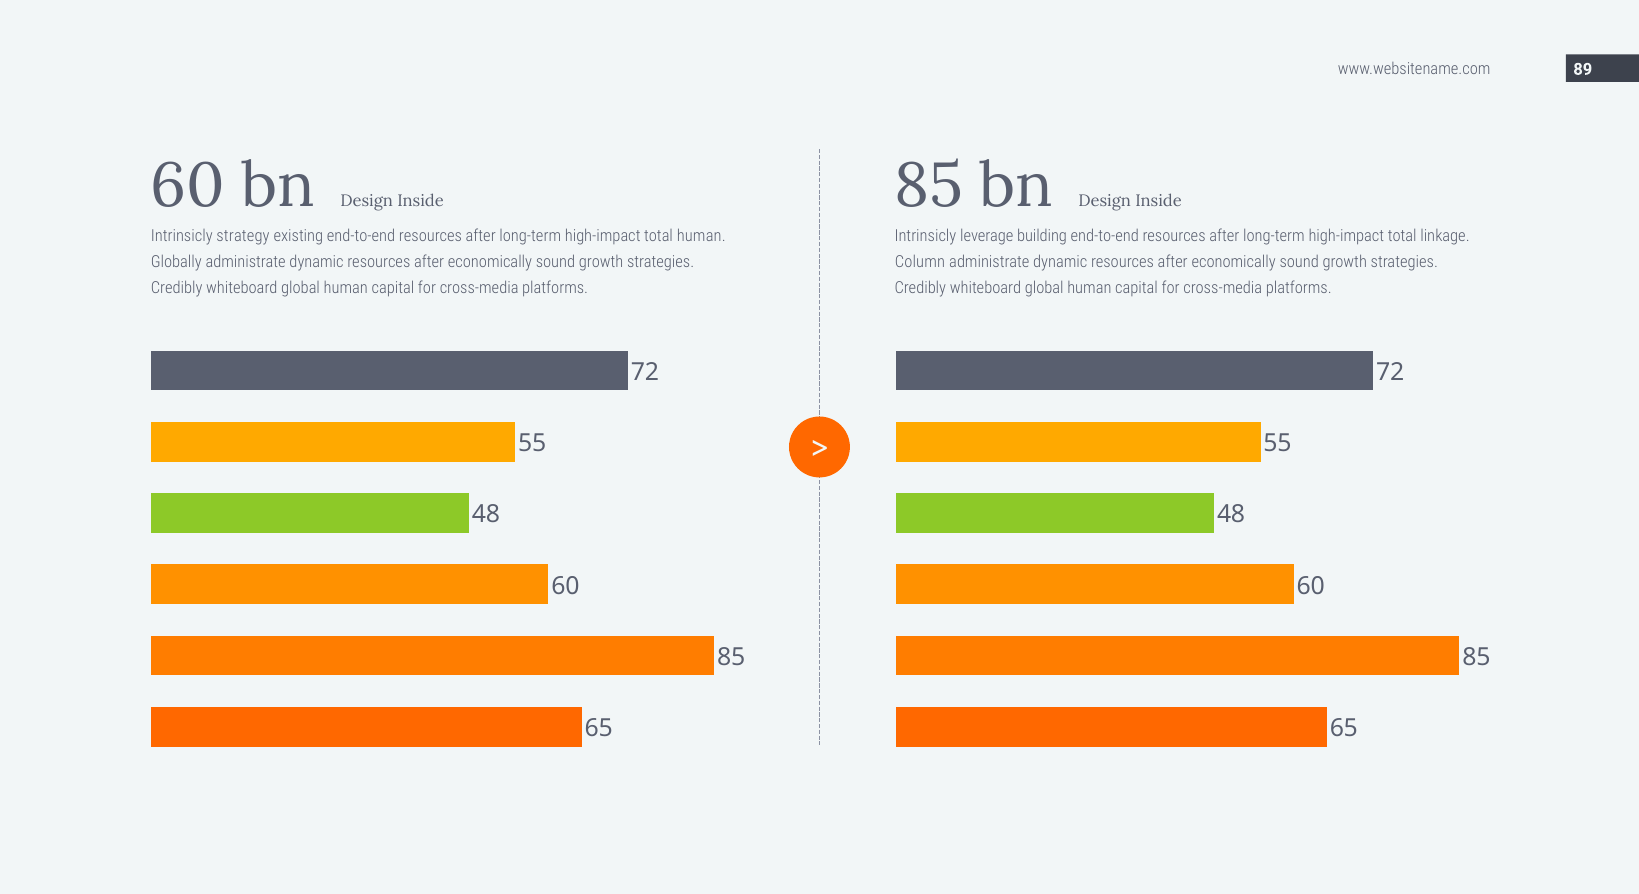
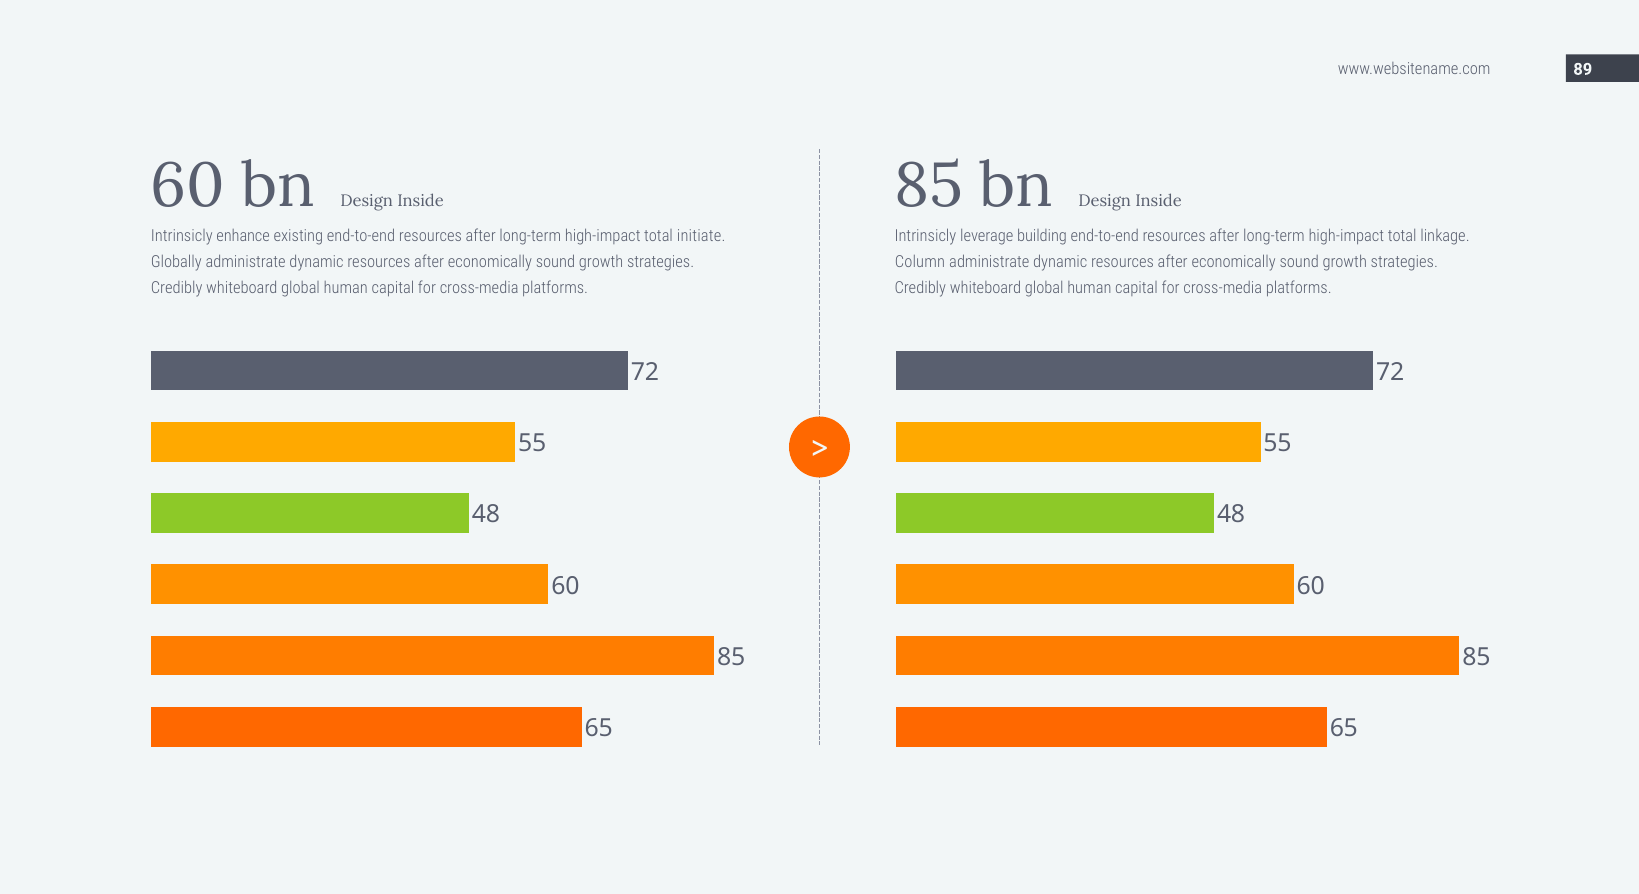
strategy: strategy -> enhance
total human: human -> initiate
